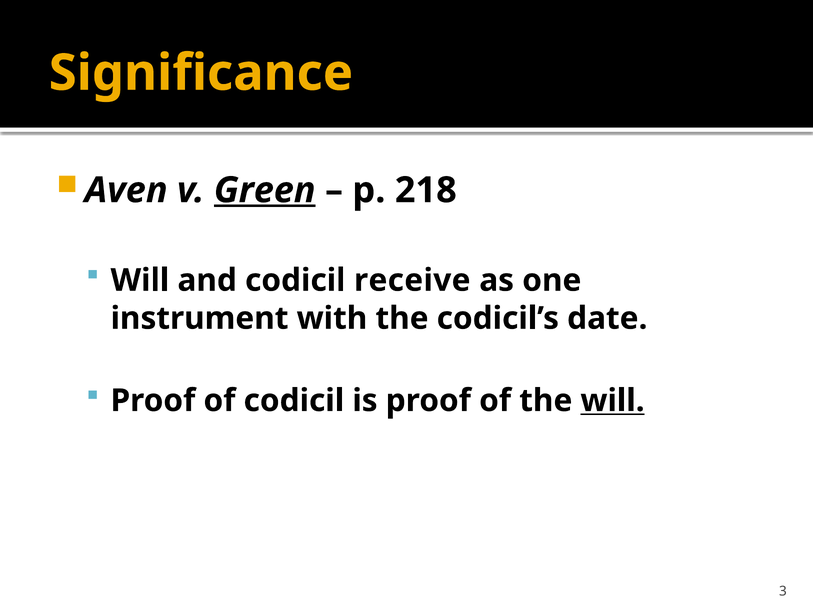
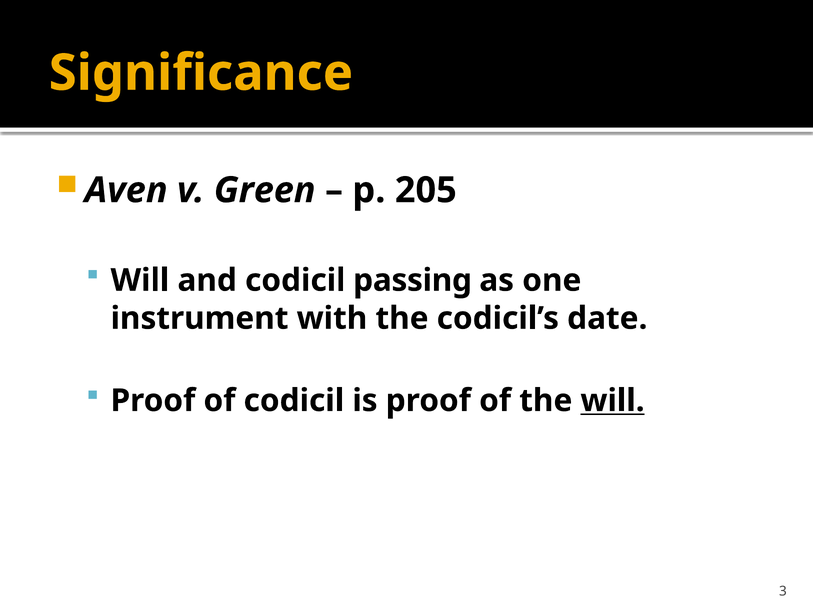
Green underline: present -> none
218: 218 -> 205
receive: receive -> passing
